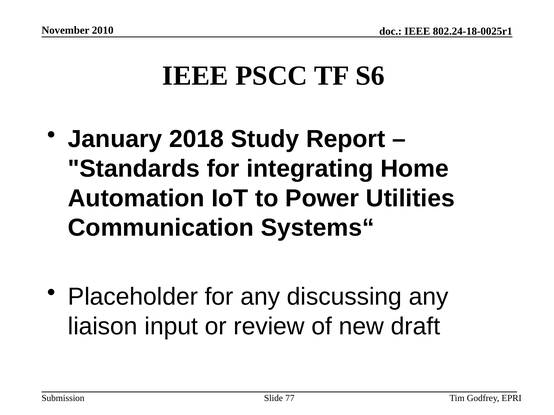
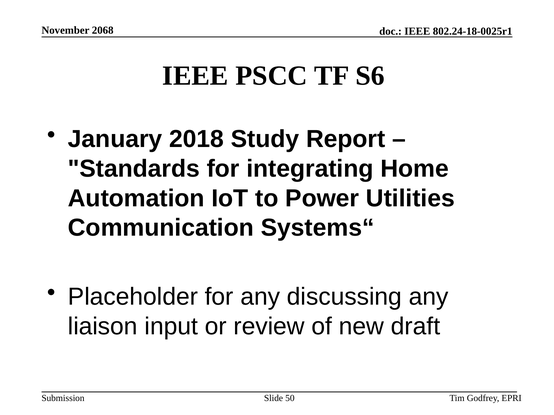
2010: 2010 -> 2068
77: 77 -> 50
